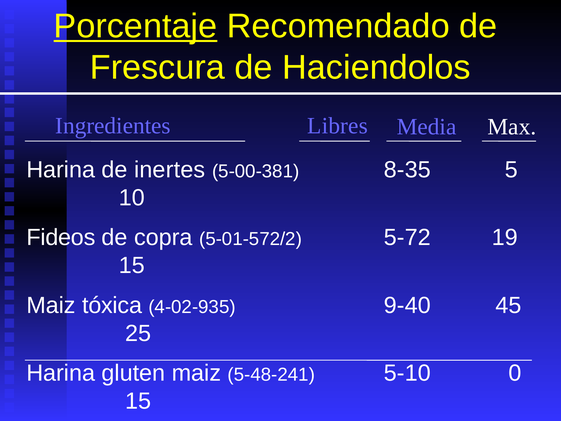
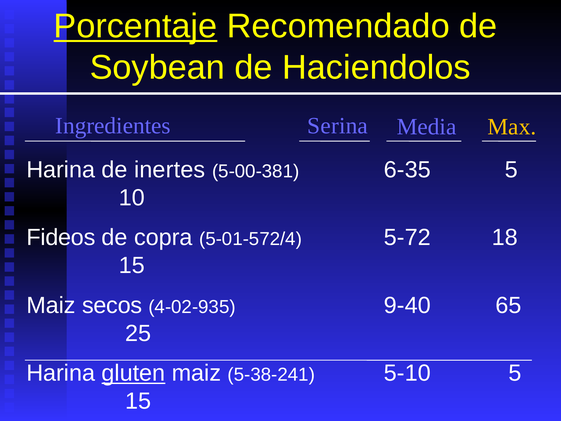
Frescura: Frescura -> Soybean
Libres: Libres -> Serina
Max colour: white -> yellow
8-35: 8-35 -> 6-35
5-01-572/2: 5-01-572/2 -> 5-01-572/4
19: 19 -> 18
tóxica: tóxica -> secos
45: 45 -> 65
gluten underline: none -> present
5-48-241: 5-48-241 -> 5-38-241
5-10 0: 0 -> 5
